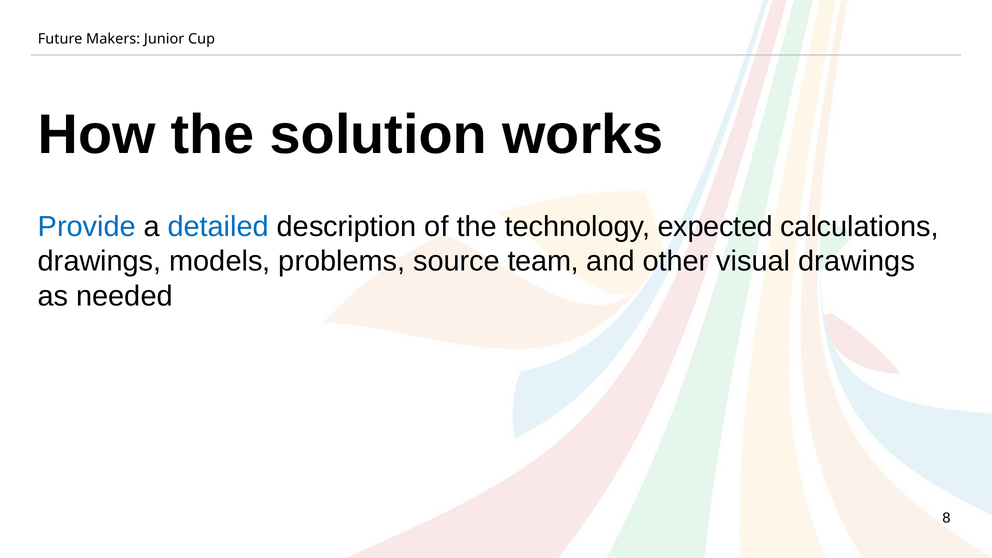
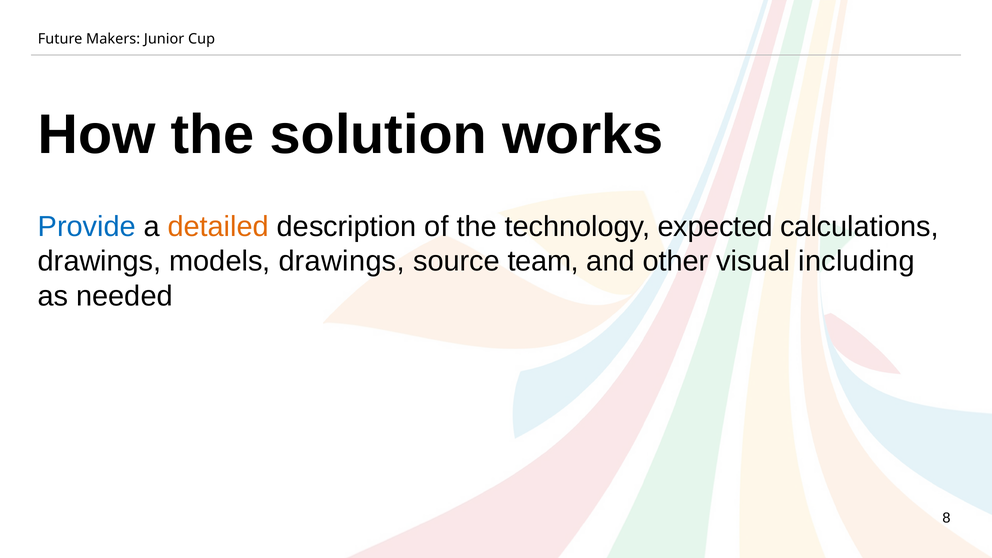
detailed colour: blue -> orange
models problems: problems -> drawings
visual drawings: drawings -> including
